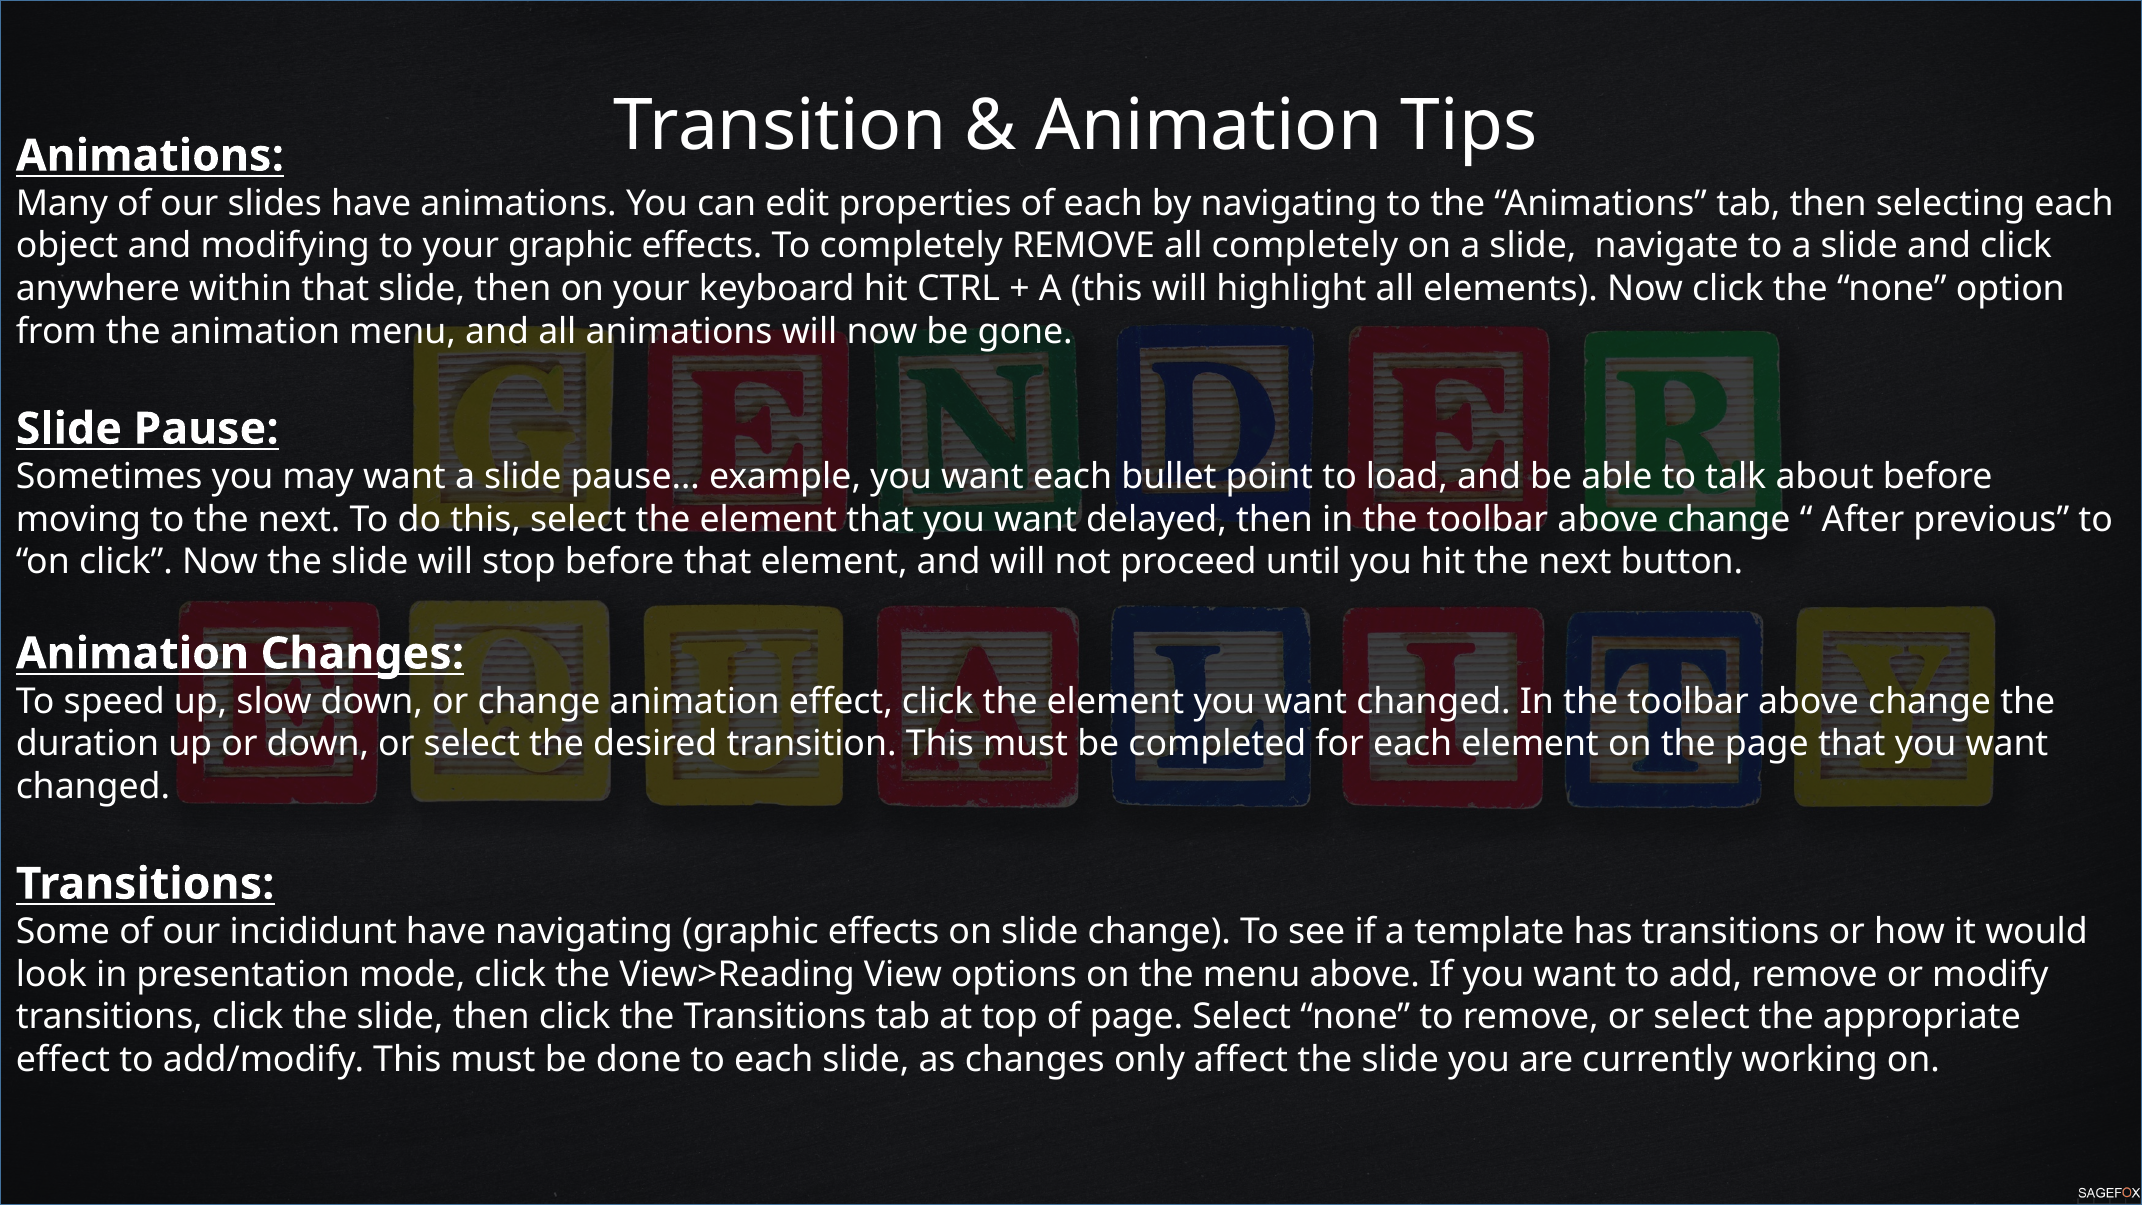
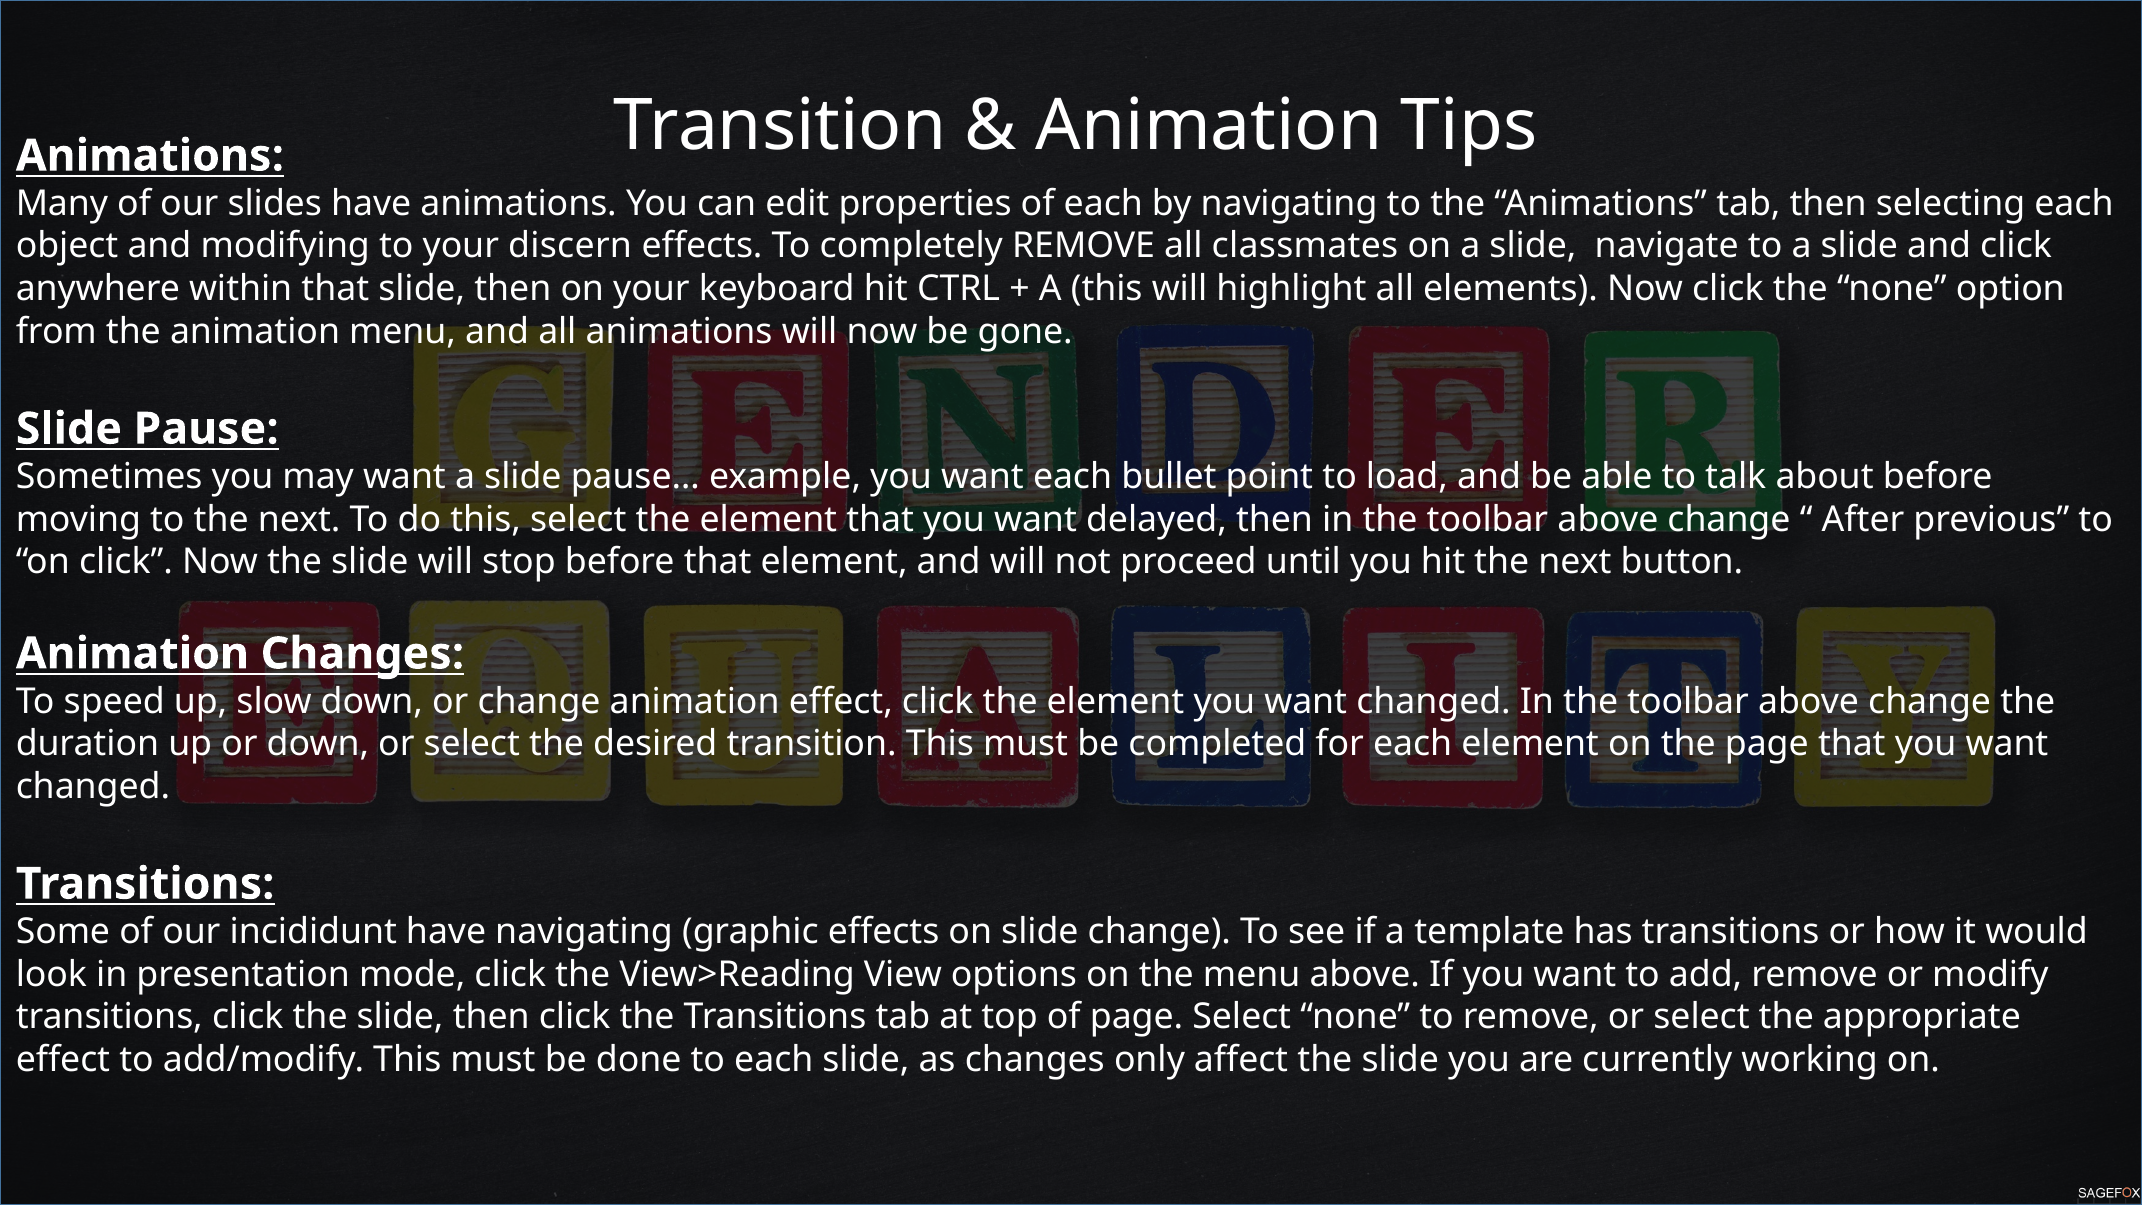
your graphic: graphic -> discern
all completely: completely -> classmates
